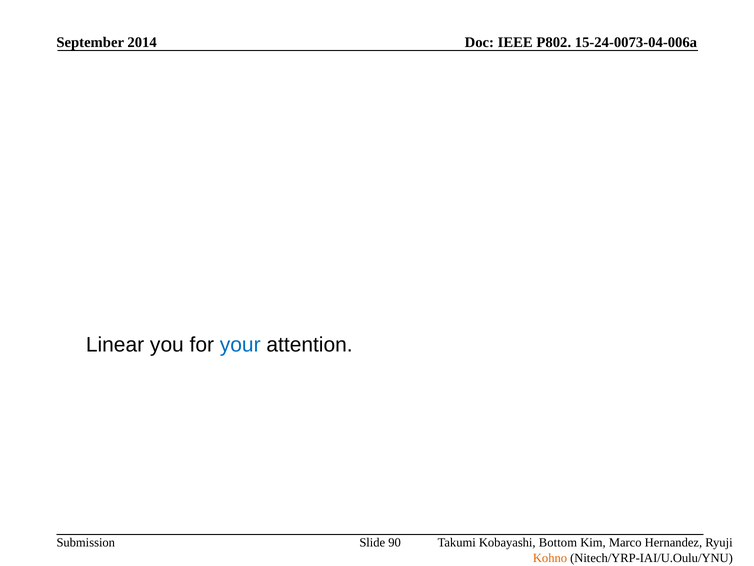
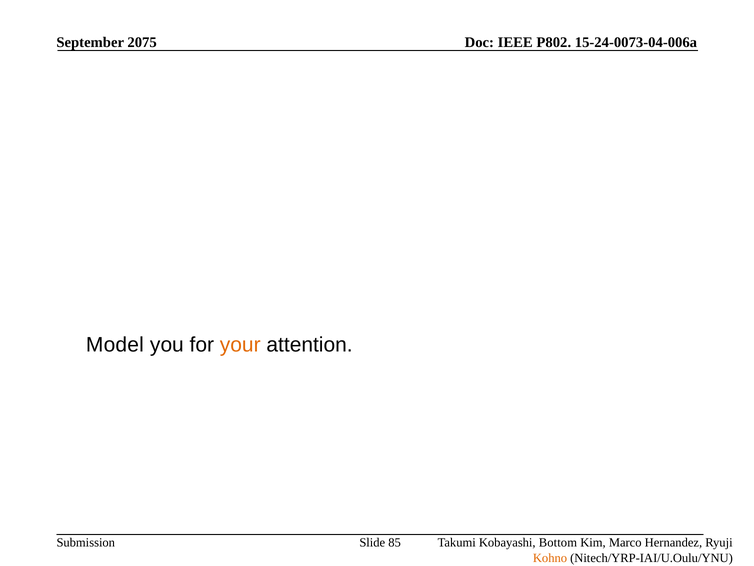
2014: 2014 -> 2075
Linear: Linear -> Model
your colour: blue -> orange
90: 90 -> 85
